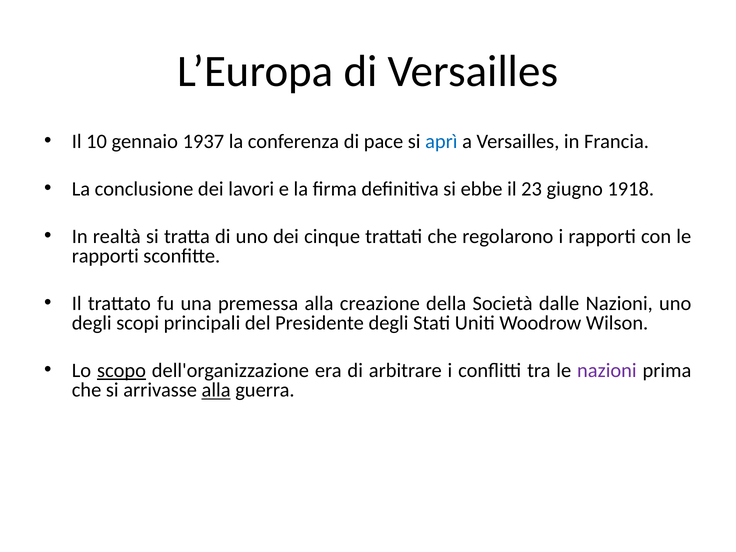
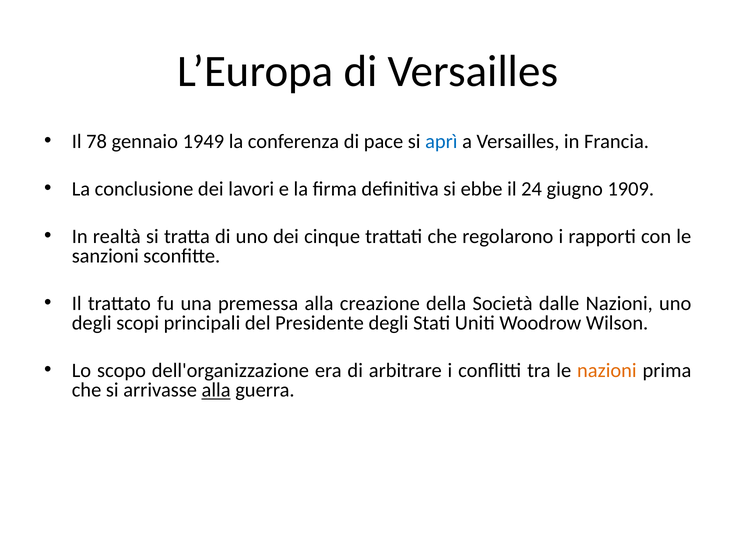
10: 10 -> 78
1937: 1937 -> 1949
23: 23 -> 24
1918: 1918 -> 1909
rapporti at (105, 256): rapporti -> sanzioni
scopo underline: present -> none
nazioni at (607, 370) colour: purple -> orange
